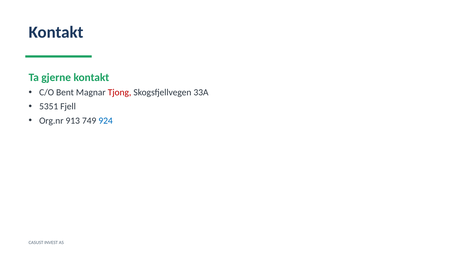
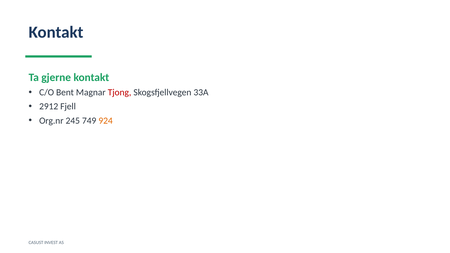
5351: 5351 -> 2912
913: 913 -> 245
924 colour: blue -> orange
